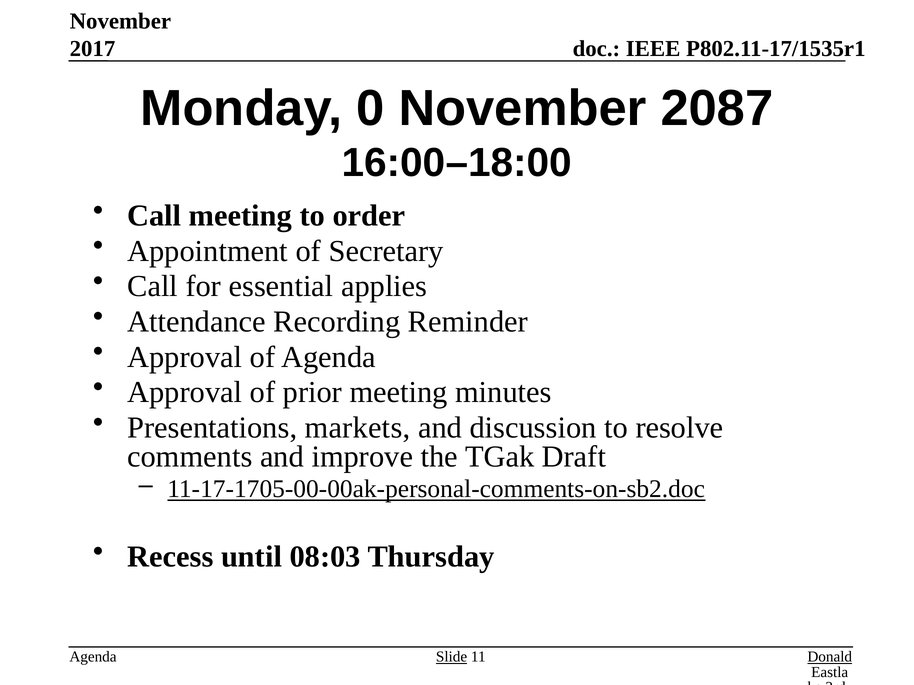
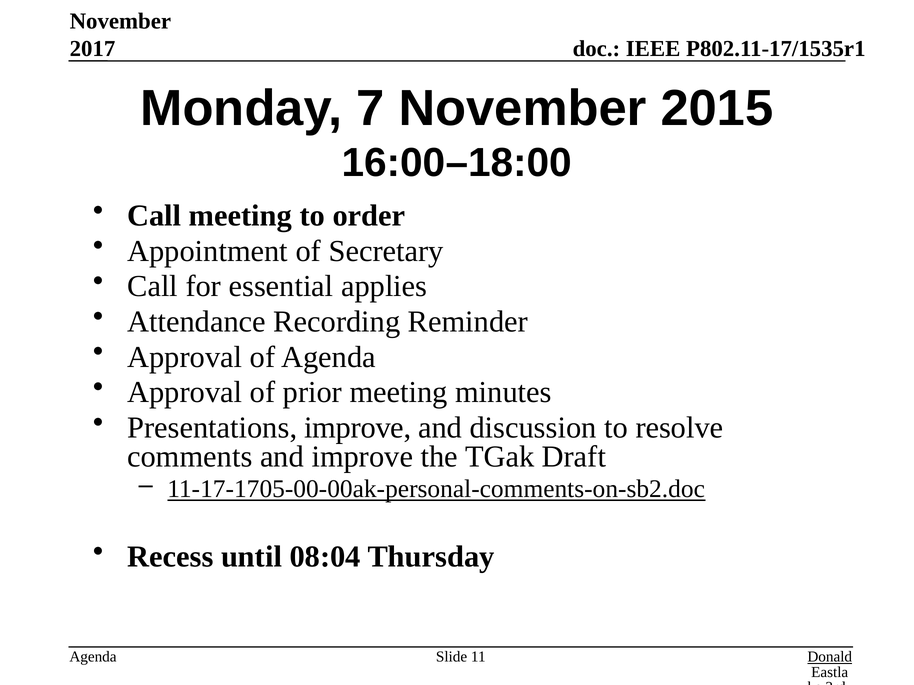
0: 0 -> 7
2087: 2087 -> 2015
Presentations markets: markets -> improve
08:03: 08:03 -> 08:04
Slide underline: present -> none
